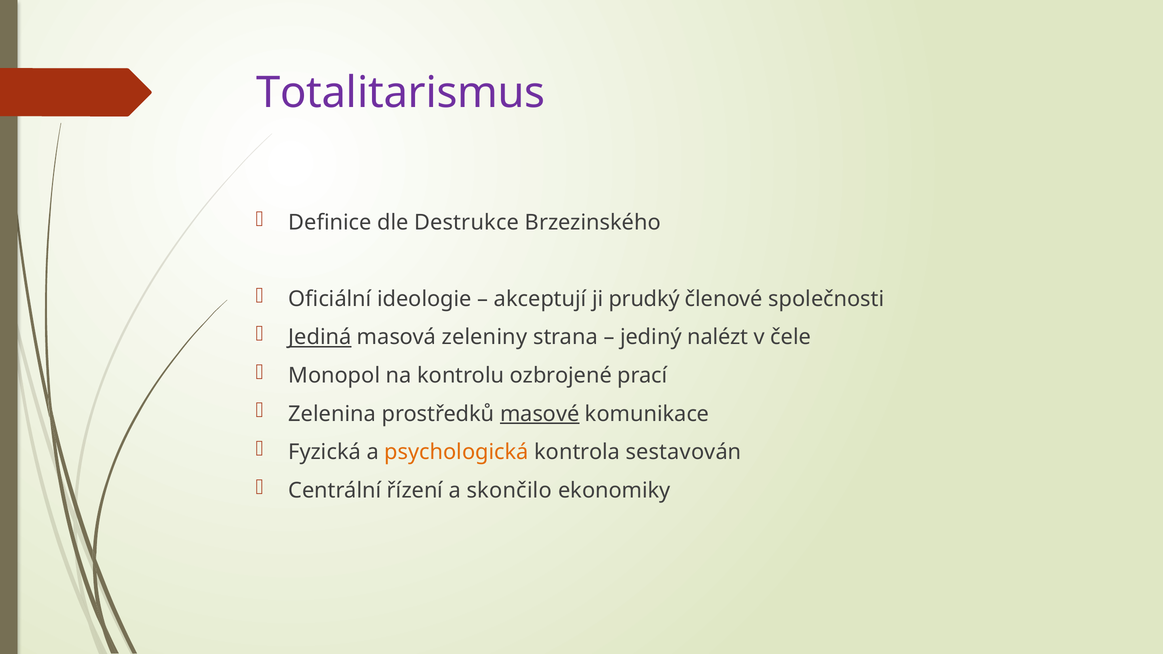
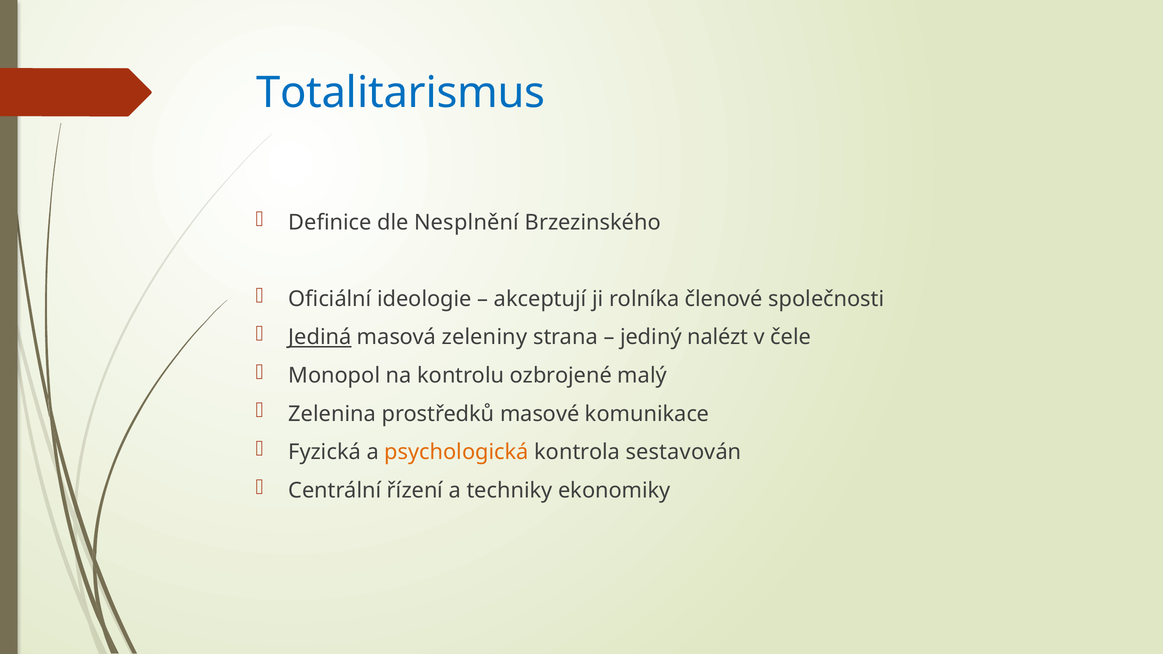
Totalitarismus colour: purple -> blue
Destrukce: Destrukce -> Nesplnění
prudký: prudký -> rolníka
prací: prací -> malý
masové underline: present -> none
skončilo: skončilo -> techniky
